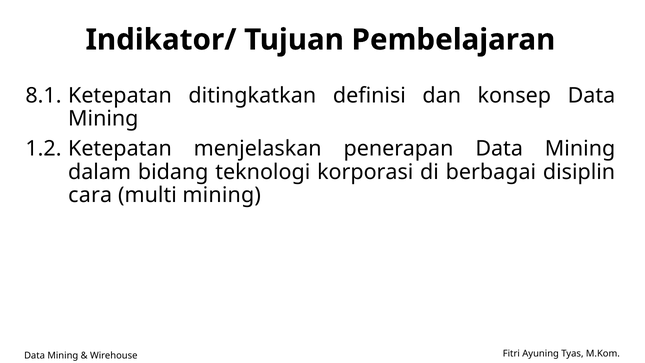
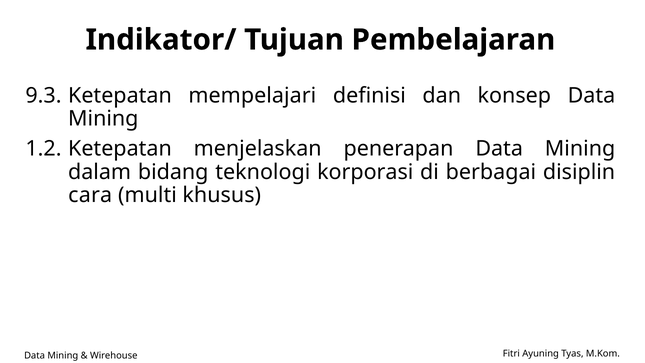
8.1: 8.1 -> 9.3
ditingkatkan: ditingkatkan -> mempelajari
multi mining: mining -> khusus
